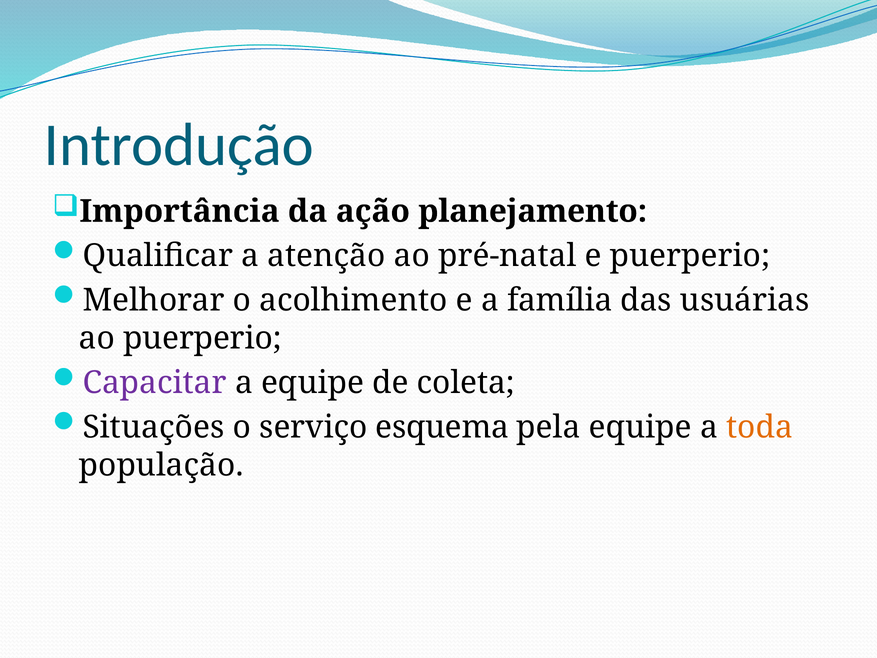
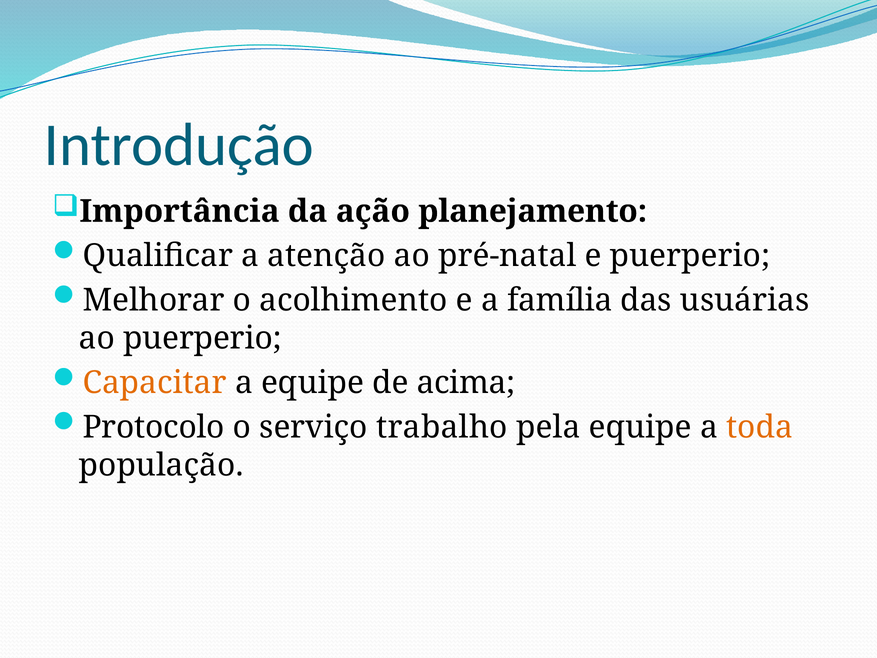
Capacitar colour: purple -> orange
coleta: coleta -> acima
Situações: Situações -> Protocolo
esquema: esquema -> trabalho
